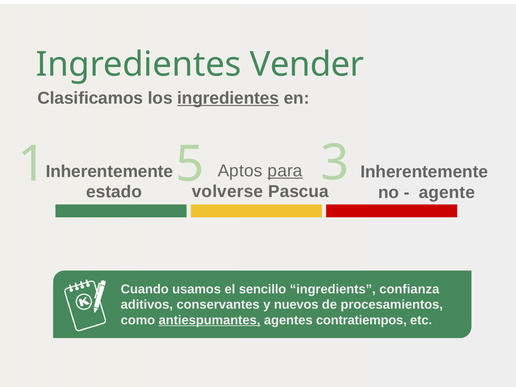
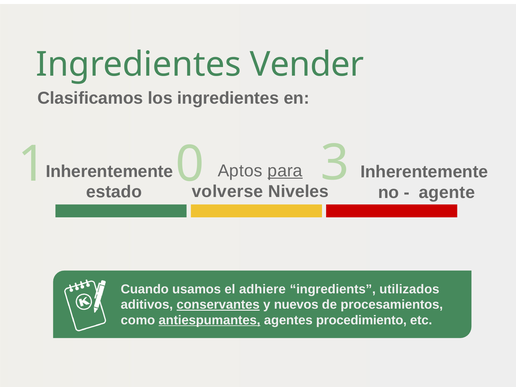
ingredientes at (228, 98) underline: present -> none
5: 5 -> 0
Pascua: Pascua -> Niveles
sencillo: sencillo -> adhiere
confianza: confianza -> utilizados
conservantes underline: none -> present
contratiempos: contratiempos -> procedimiento
